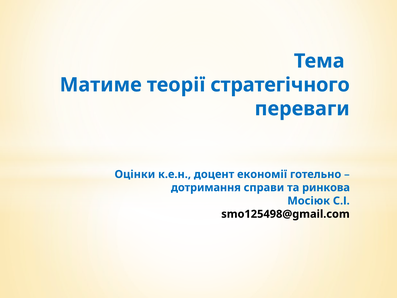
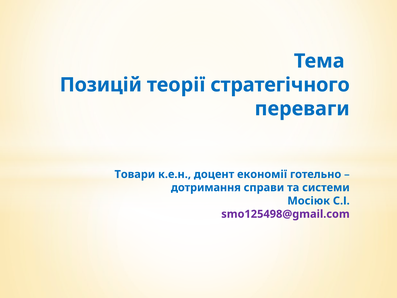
Матиме: Матиме -> Позицій
Оцінки: Оцінки -> Товари
ринкова: ринкова -> системи
smo125498@gmail.com colour: black -> purple
